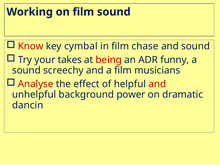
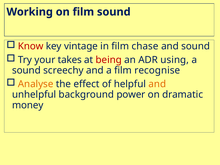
cymbal: cymbal -> vintage
funny: funny -> using
musicians: musicians -> recognise
Analyse colour: red -> orange
and at (157, 84) colour: red -> orange
dancin: dancin -> money
